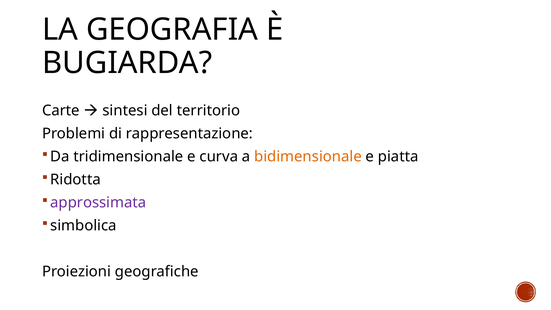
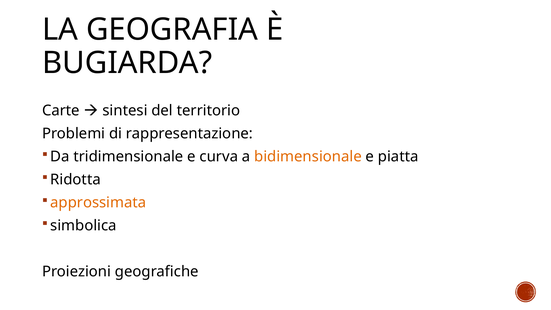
approssimata colour: purple -> orange
